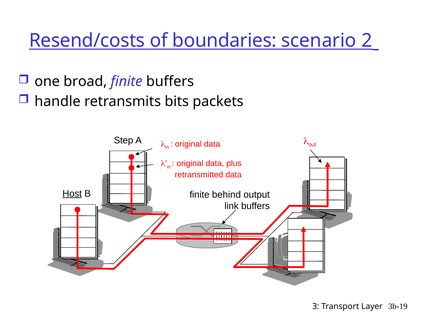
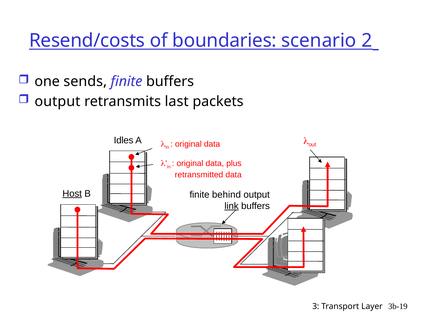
broad: broad -> sends
handle at (58, 101): handle -> output
bits: bits -> last
Step: Step -> Idles
link underline: none -> present
